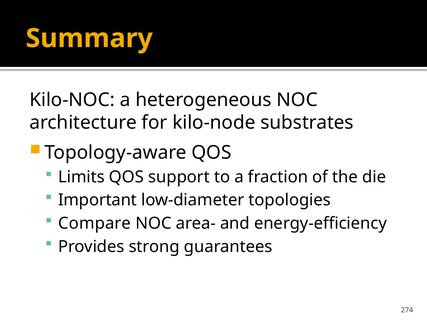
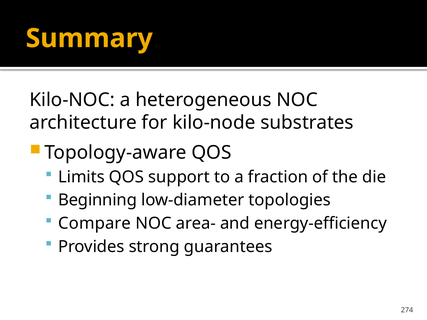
Important: Important -> Beginning
